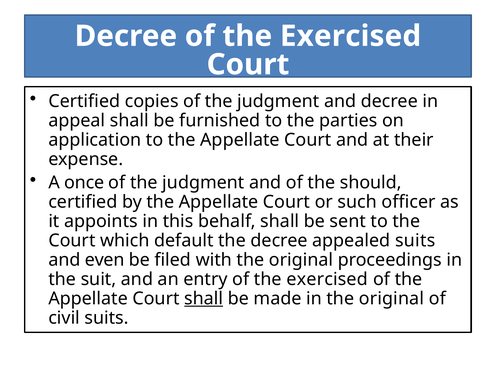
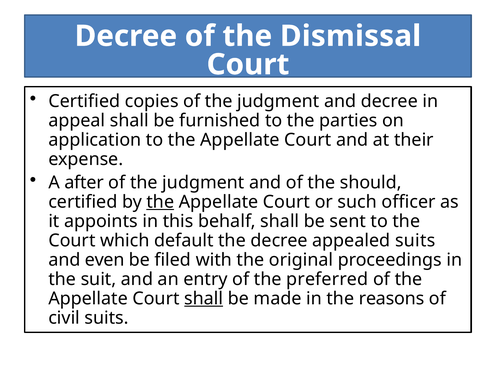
Decree of the Exercised: Exercised -> Dismissal
once: once -> after
the at (160, 202) underline: none -> present
entry of the exercised: exercised -> preferred
in the original: original -> reasons
